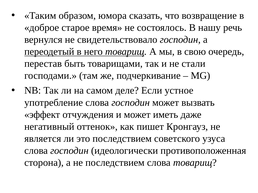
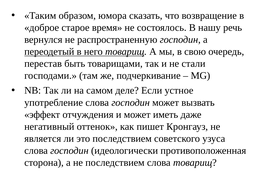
свидетельствовало: свидетельствовало -> распространенную
